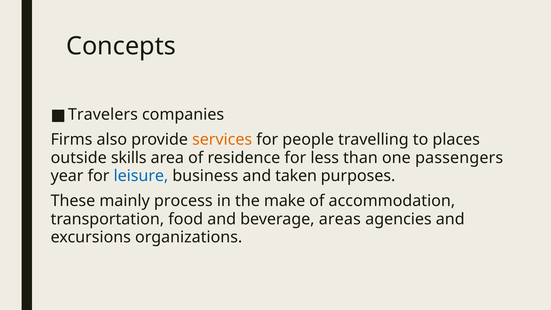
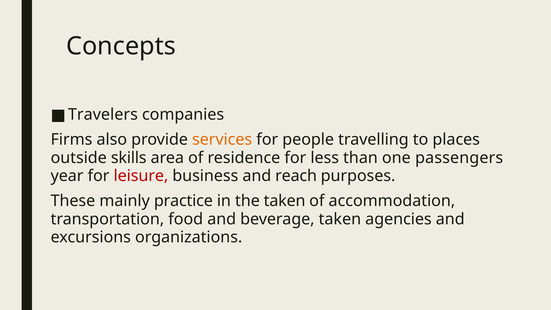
leisure colour: blue -> red
taken: taken -> reach
process: process -> practice
the make: make -> taken
beverage areas: areas -> taken
